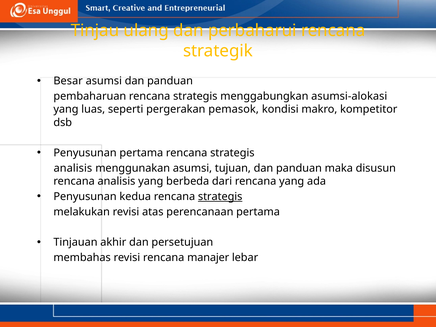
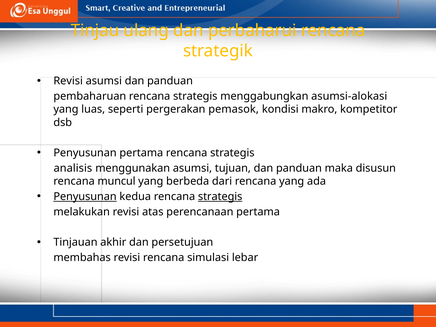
Besar at (68, 81): Besar -> Revisi
rencana analisis: analisis -> muncul
Penyusunan at (85, 197) underline: none -> present
manajer: manajer -> simulasi
